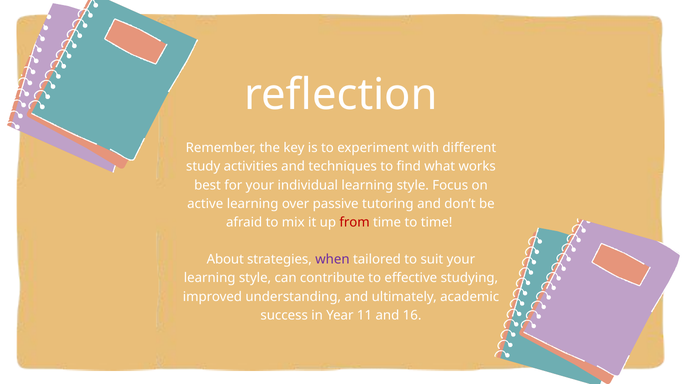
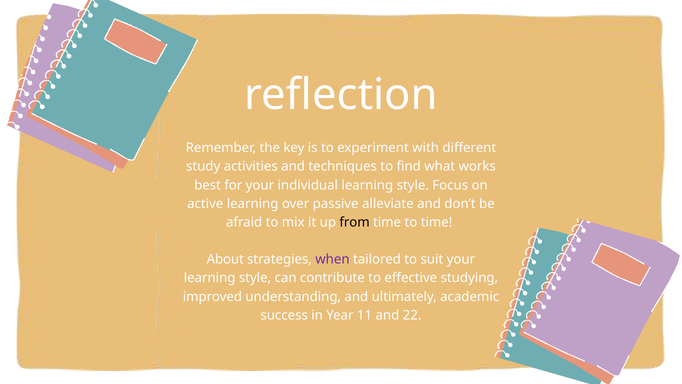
tutoring: tutoring -> alleviate
from colour: red -> black
16: 16 -> 22
